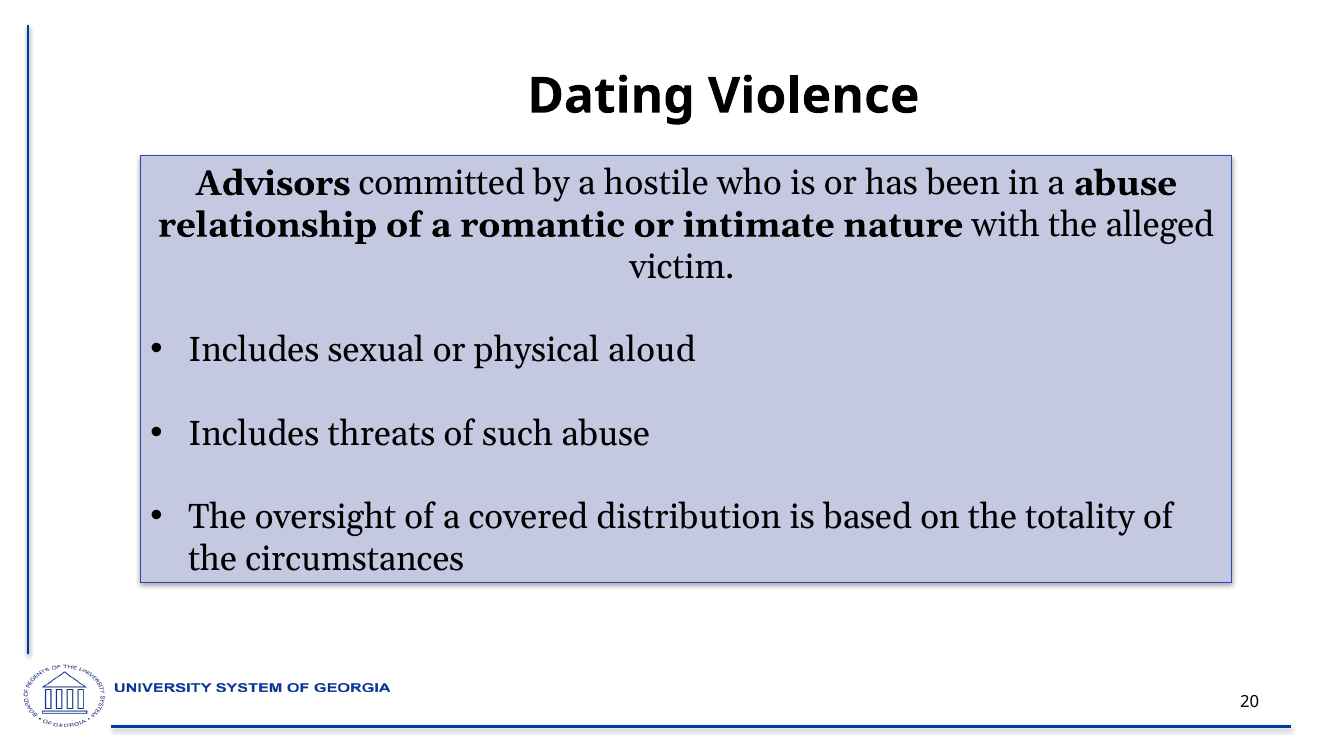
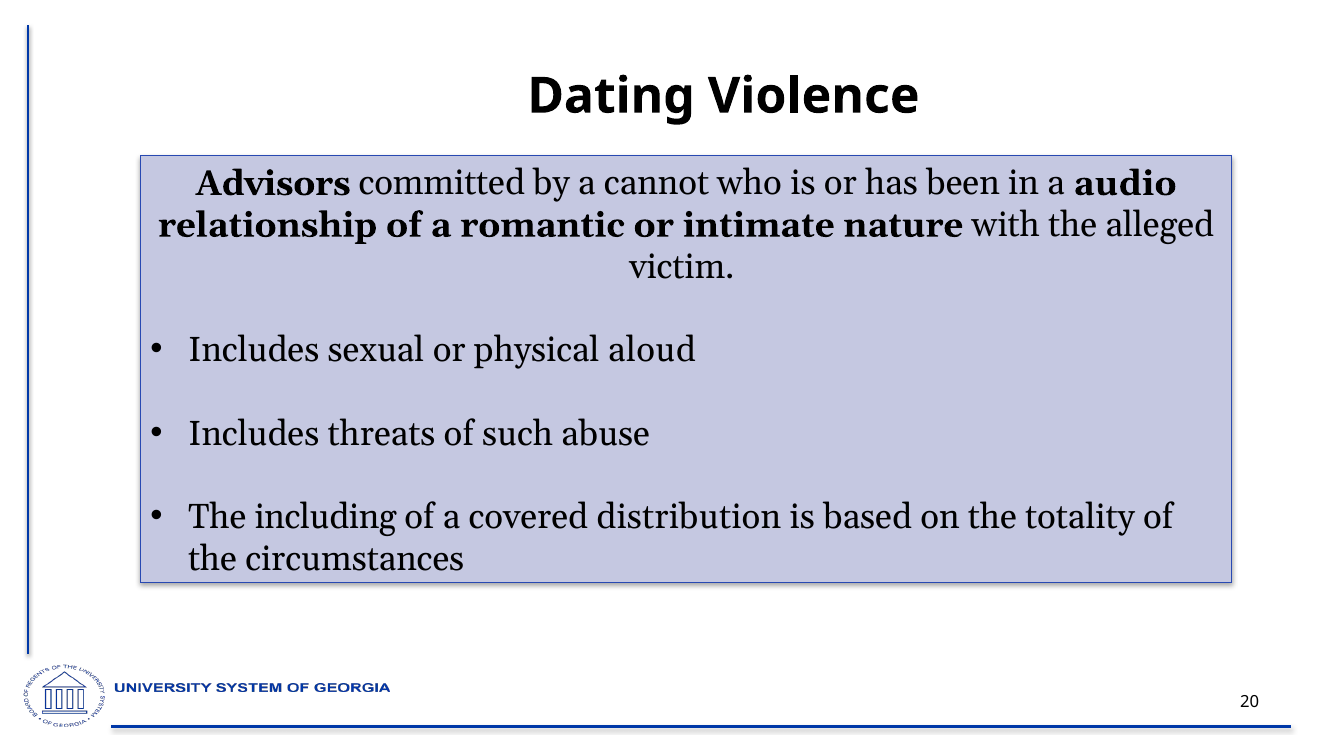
hostile: hostile -> cannot
a abuse: abuse -> audio
oversight: oversight -> including
